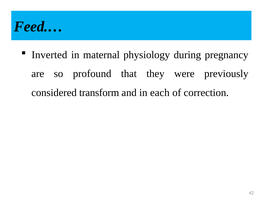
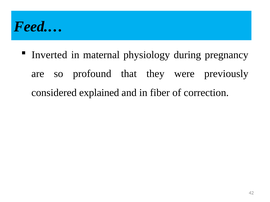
transform: transform -> explained
each: each -> fiber
